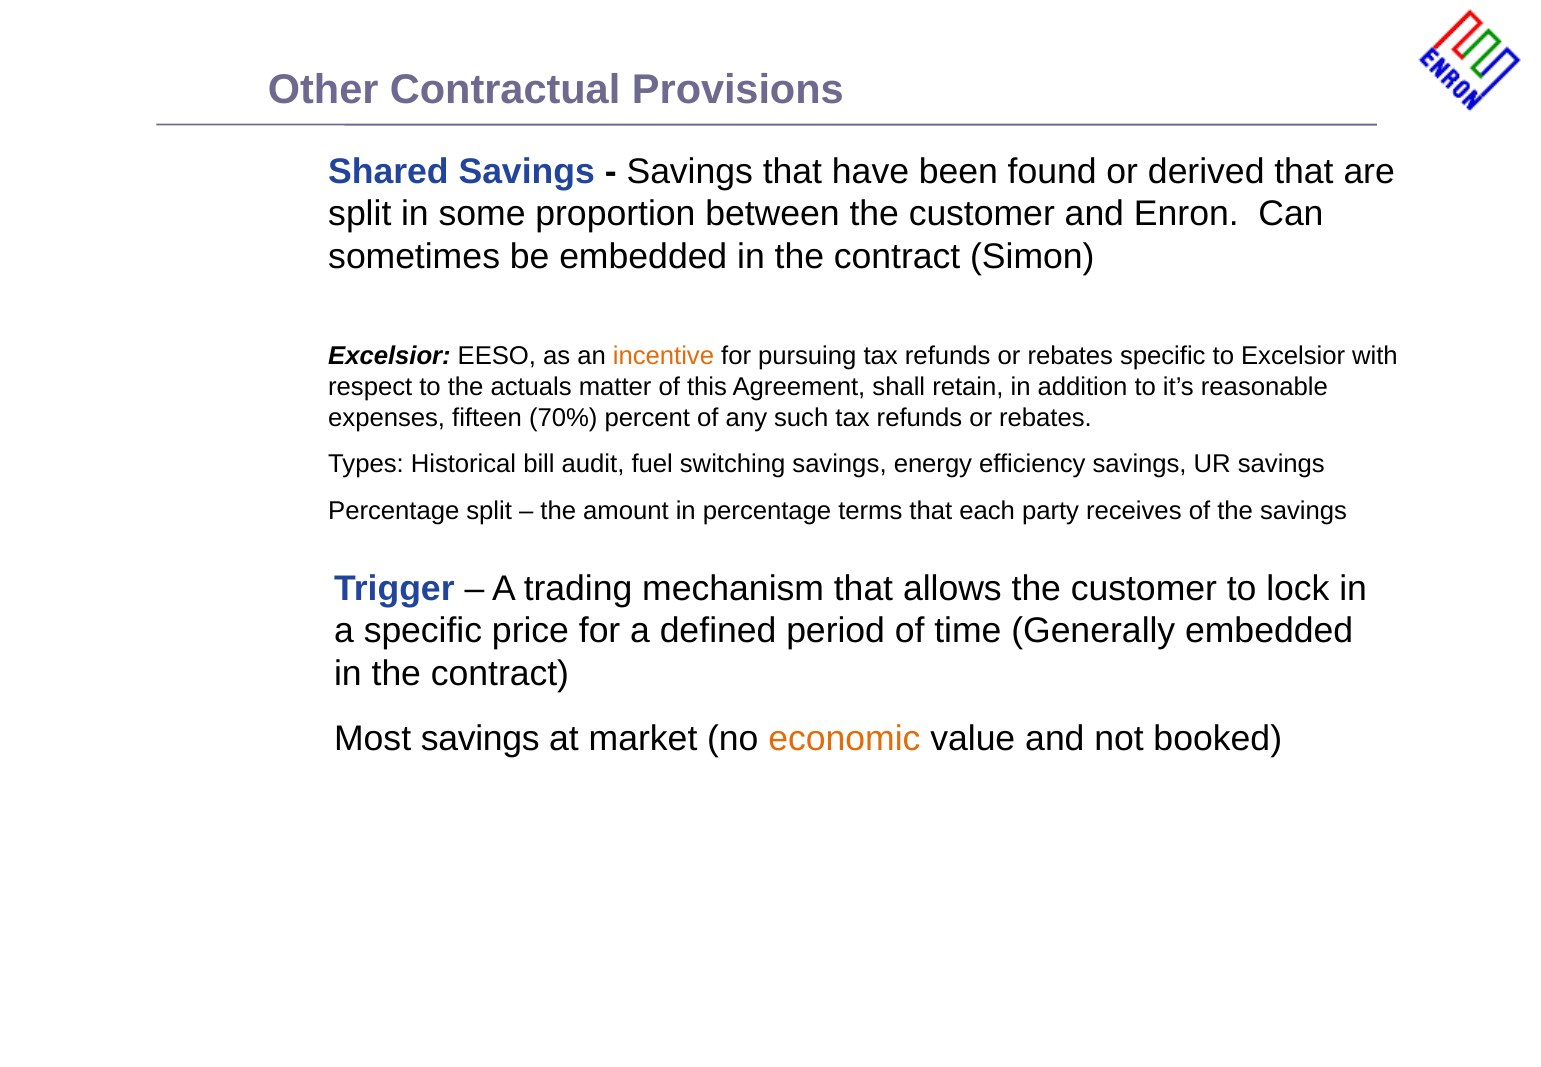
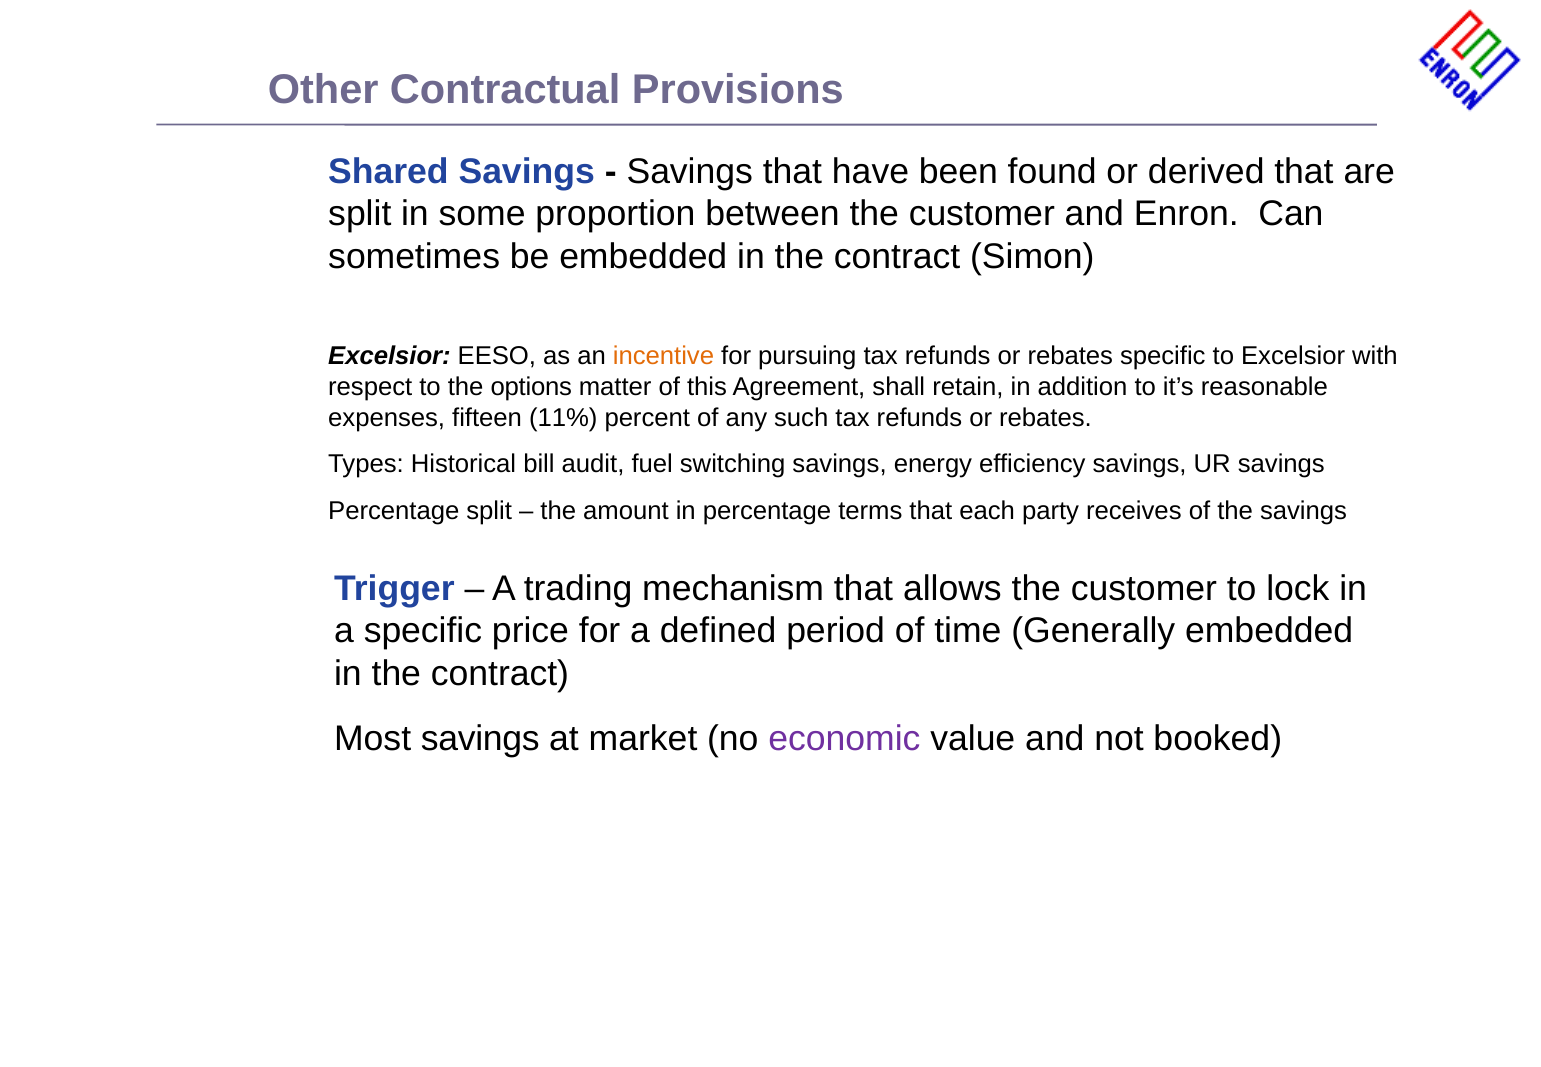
actuals: actuals -> options
70%: 70% -> 11%
economic colour: orange -> purple
